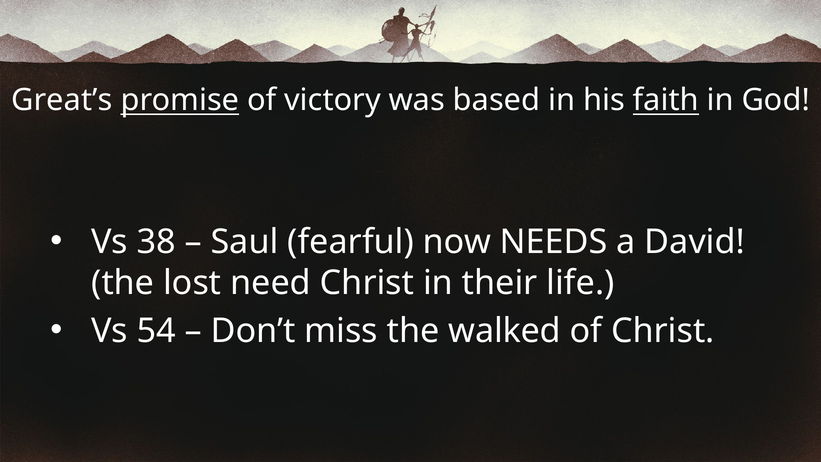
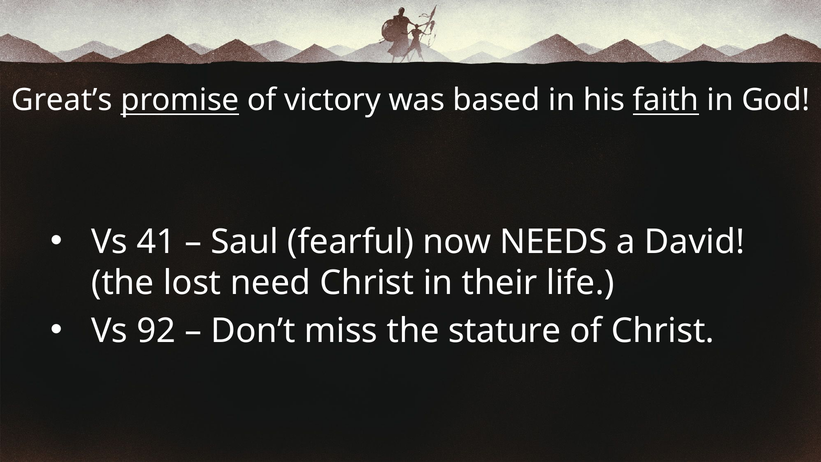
38: 38 -> 41
54: 54 -> 92
walked: walked -> stature
